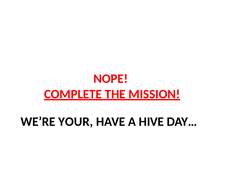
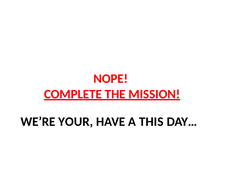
HIVE: HIVE -> THIS
